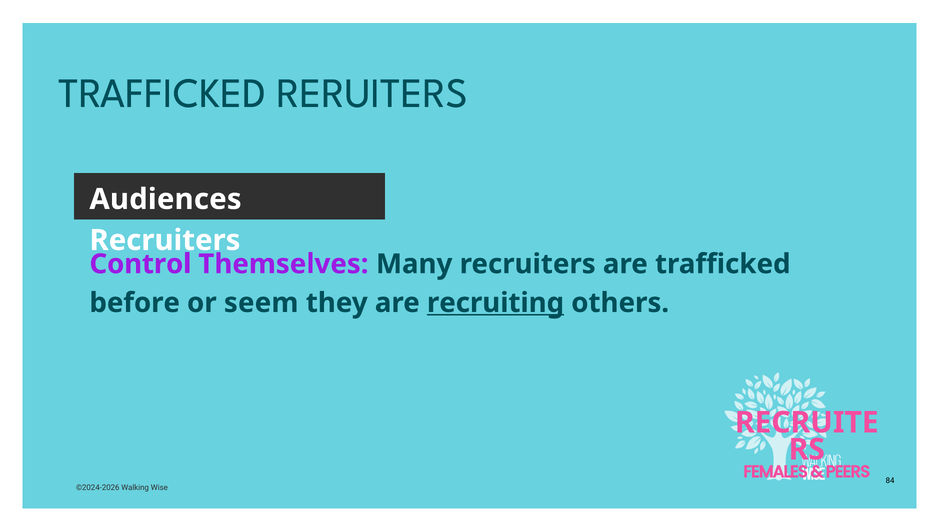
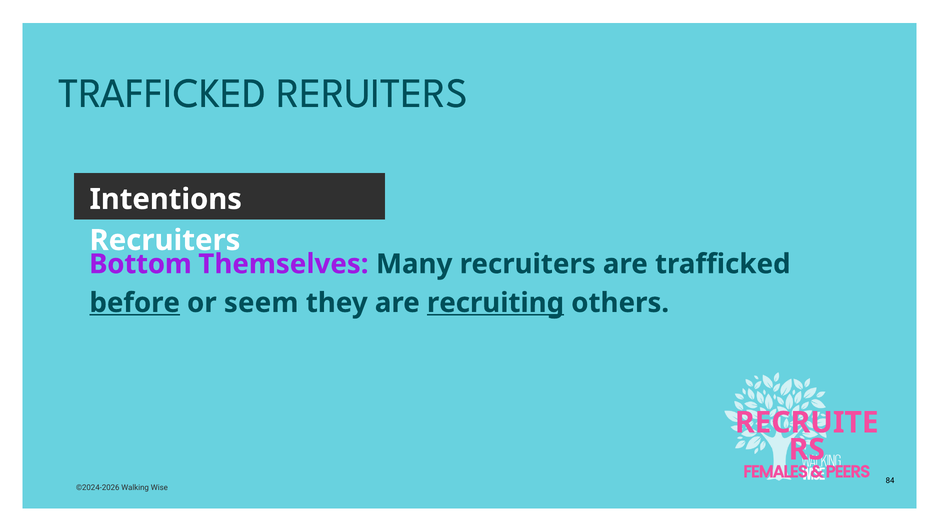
Audiences: Audiences -> Intentions
Control: Control -> Bottom
before underline: none -> present
